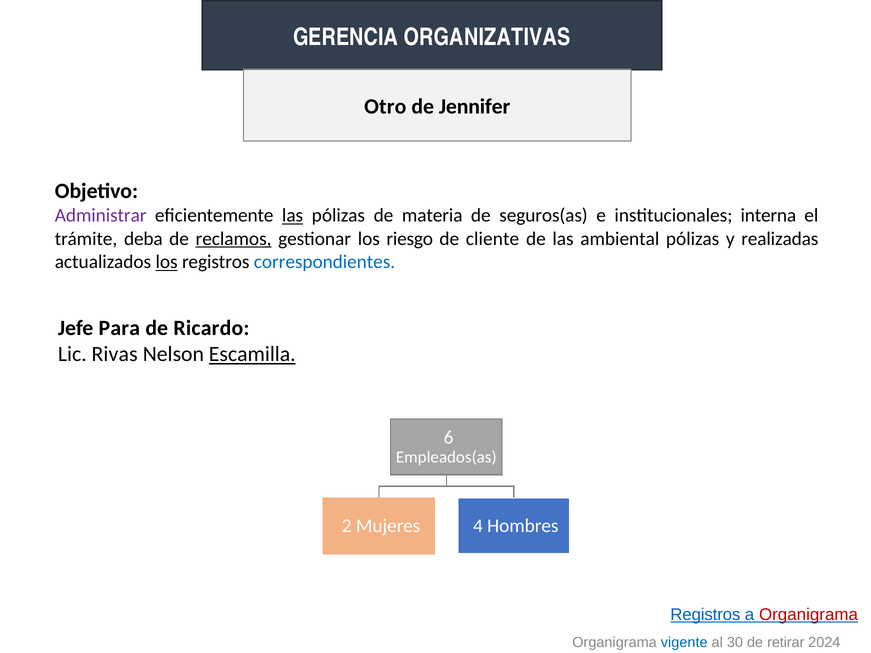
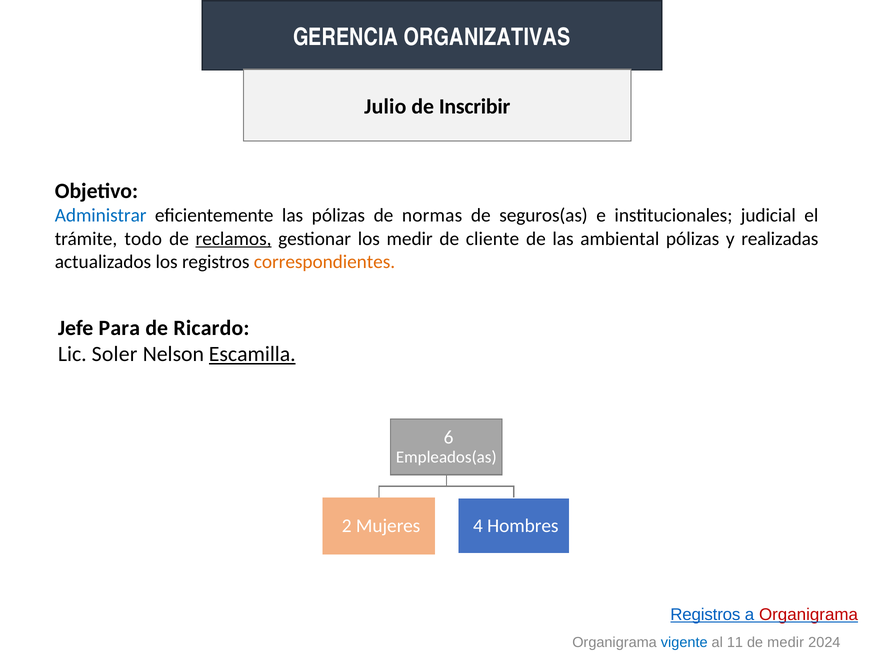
Otro: Otro -> Julio
Jennifer: Jennifer -> Inscribir
Administrar colour: purple -> blue
las at (293, 216) underline: present -> none
materia: materia -> normas
interna: interna -> judicial
deba: deba -> todo
los riesgo: riesgo -> medir
los at (167, 262) underline: present -> none
correspondientes colour: blue -> orange
Rivas: Rivas -> Soler
30: 30 -> 11
de retirar: retirar -> medir
